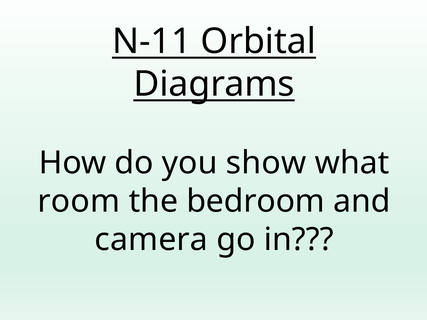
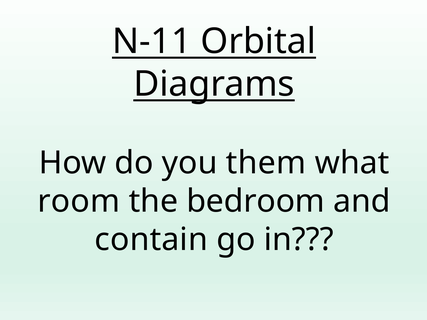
show: show -> them
camera: camera -> contain
